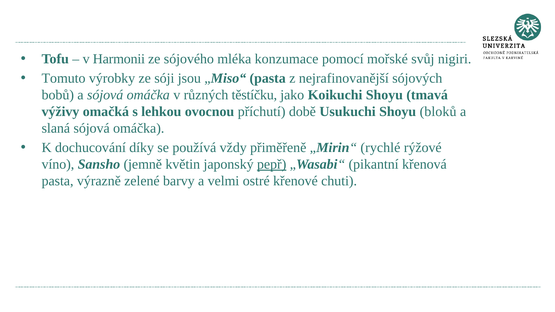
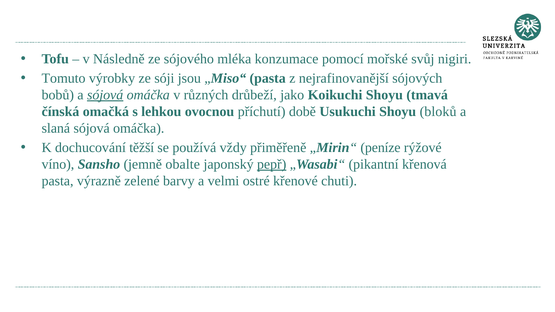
Harmonii: Harmonii -> Následně
sójová at (105, 95) underline: none -> present
těstíčku: těstíčku -> drůbeží
výživy: výživy -> čínská
díky: díky -> těžší
rychlé: rychlé -> peníze
květin: květin -> obalte
